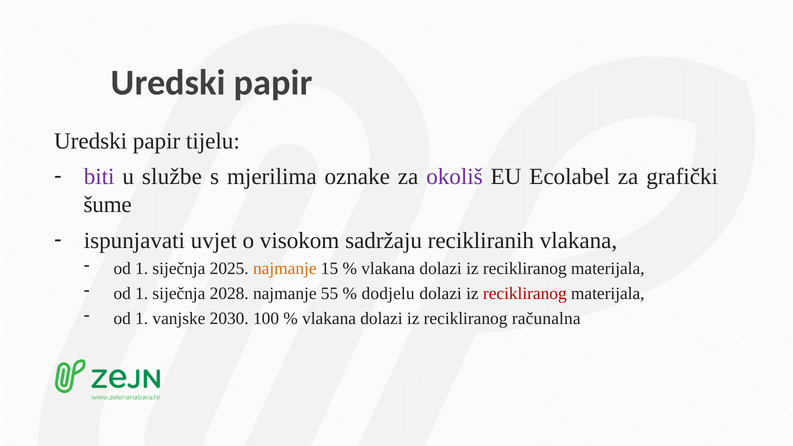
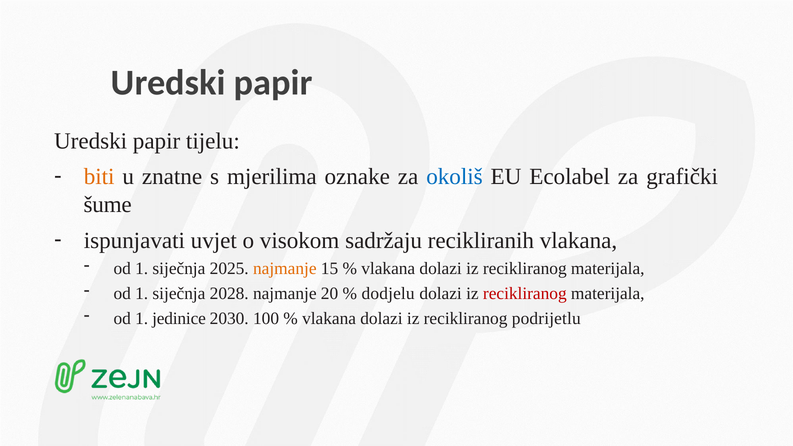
biti colour: purple -> orange
službe: službe -> znatne
okoliš colour: purple -> blue
55: 55 -> 20
vanjske: vanjske -> jedinice
računalna: računalna -> podrijetlu
